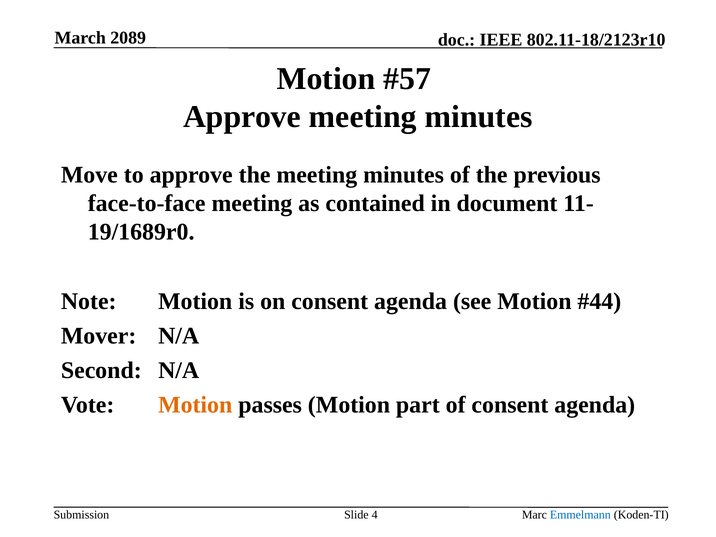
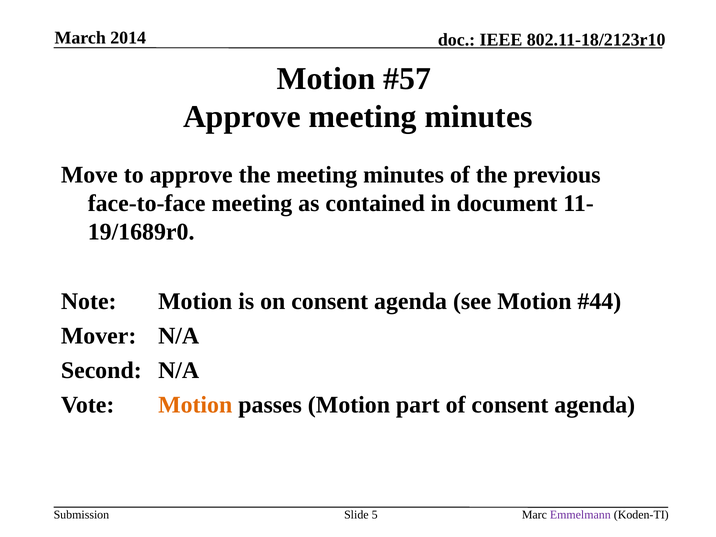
2089: 2089 -> 2014
4: 4 -> 5
Emmelmann colour: blue -> purple
